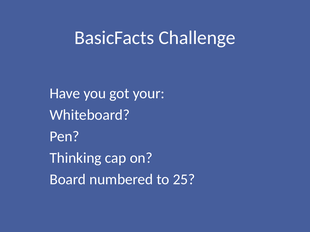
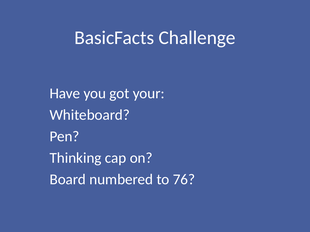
25: 25 -> 76
